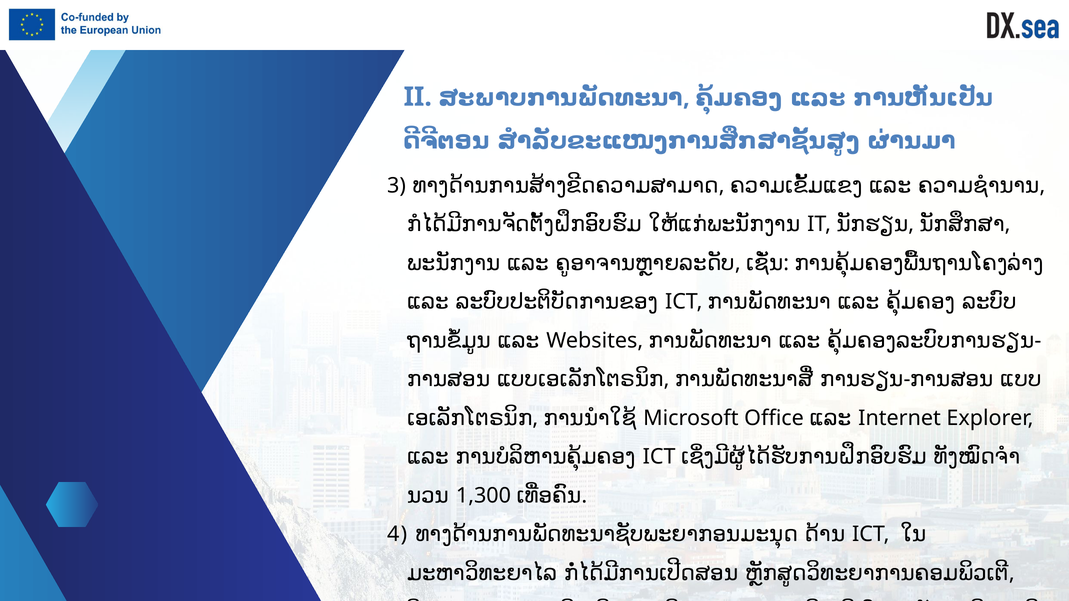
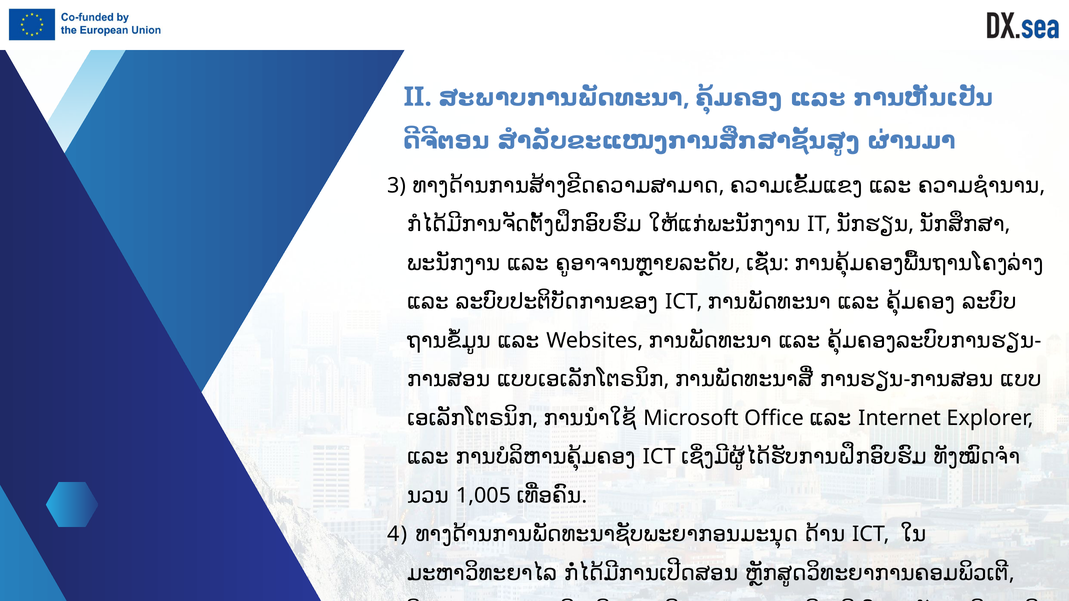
1,300: 1,300 -> 1,005
